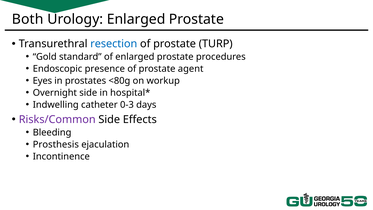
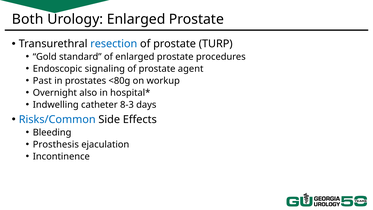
presence: presence -> signaling
Eyes: Eyes -> Past
Overnight side: side -> also
0-3: 0-3 -> 8-3
Risks/Common colour: purple -> blue
